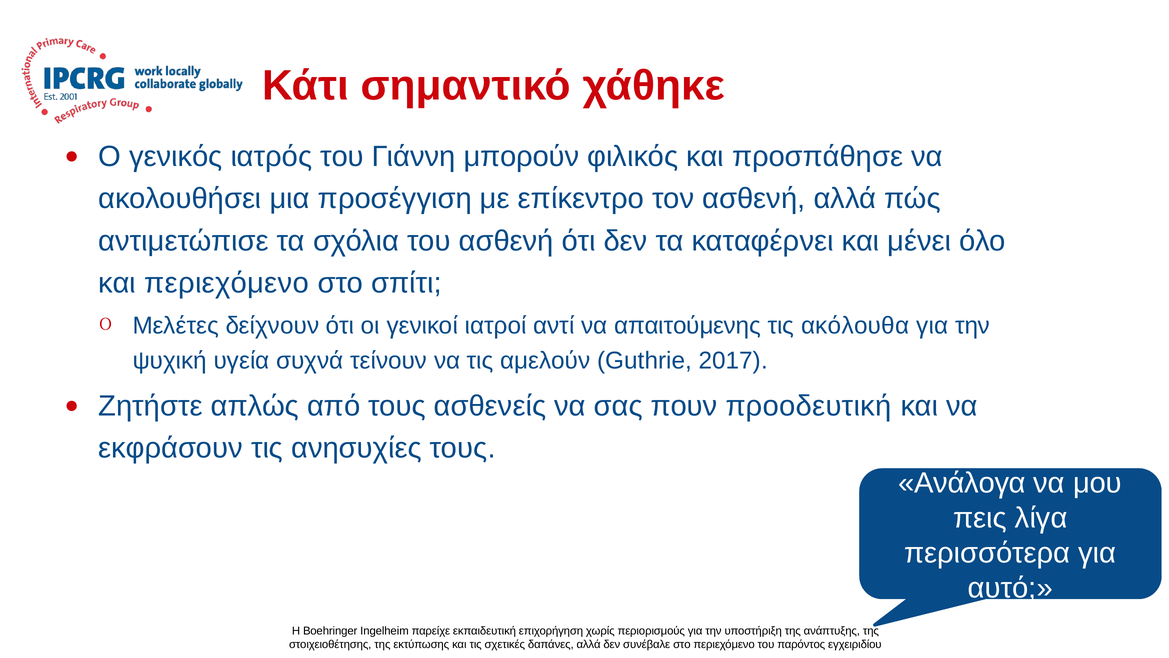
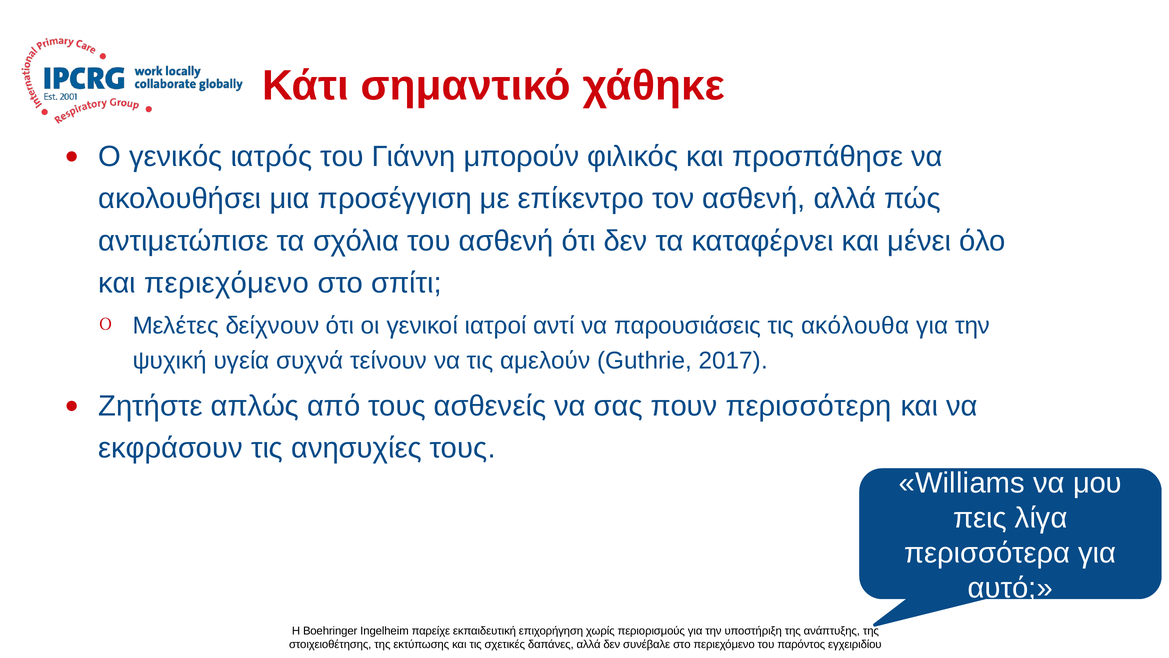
απαιτούμενης: απαιτούμενης -> παρουσιάσεις
προοδευτική: προοδευτική -> περισσότερη
Ανάλογα: Ανάλογα -> Williams
